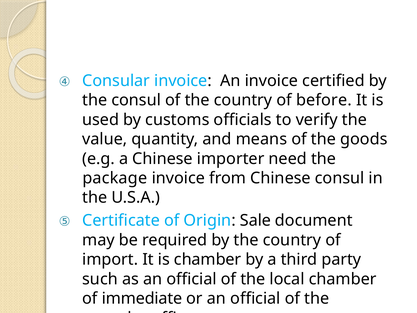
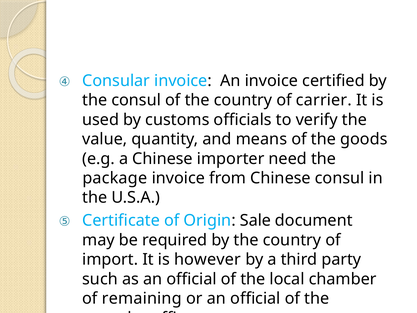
before: before -> carrier
is chamber: chamber -> however
immediate: immediate -> remaining
